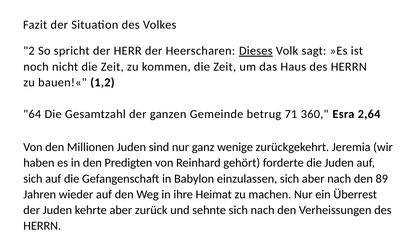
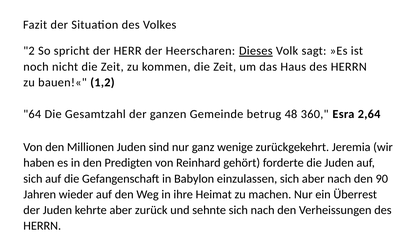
71: 71 -> 48
89: 89 -> 90
